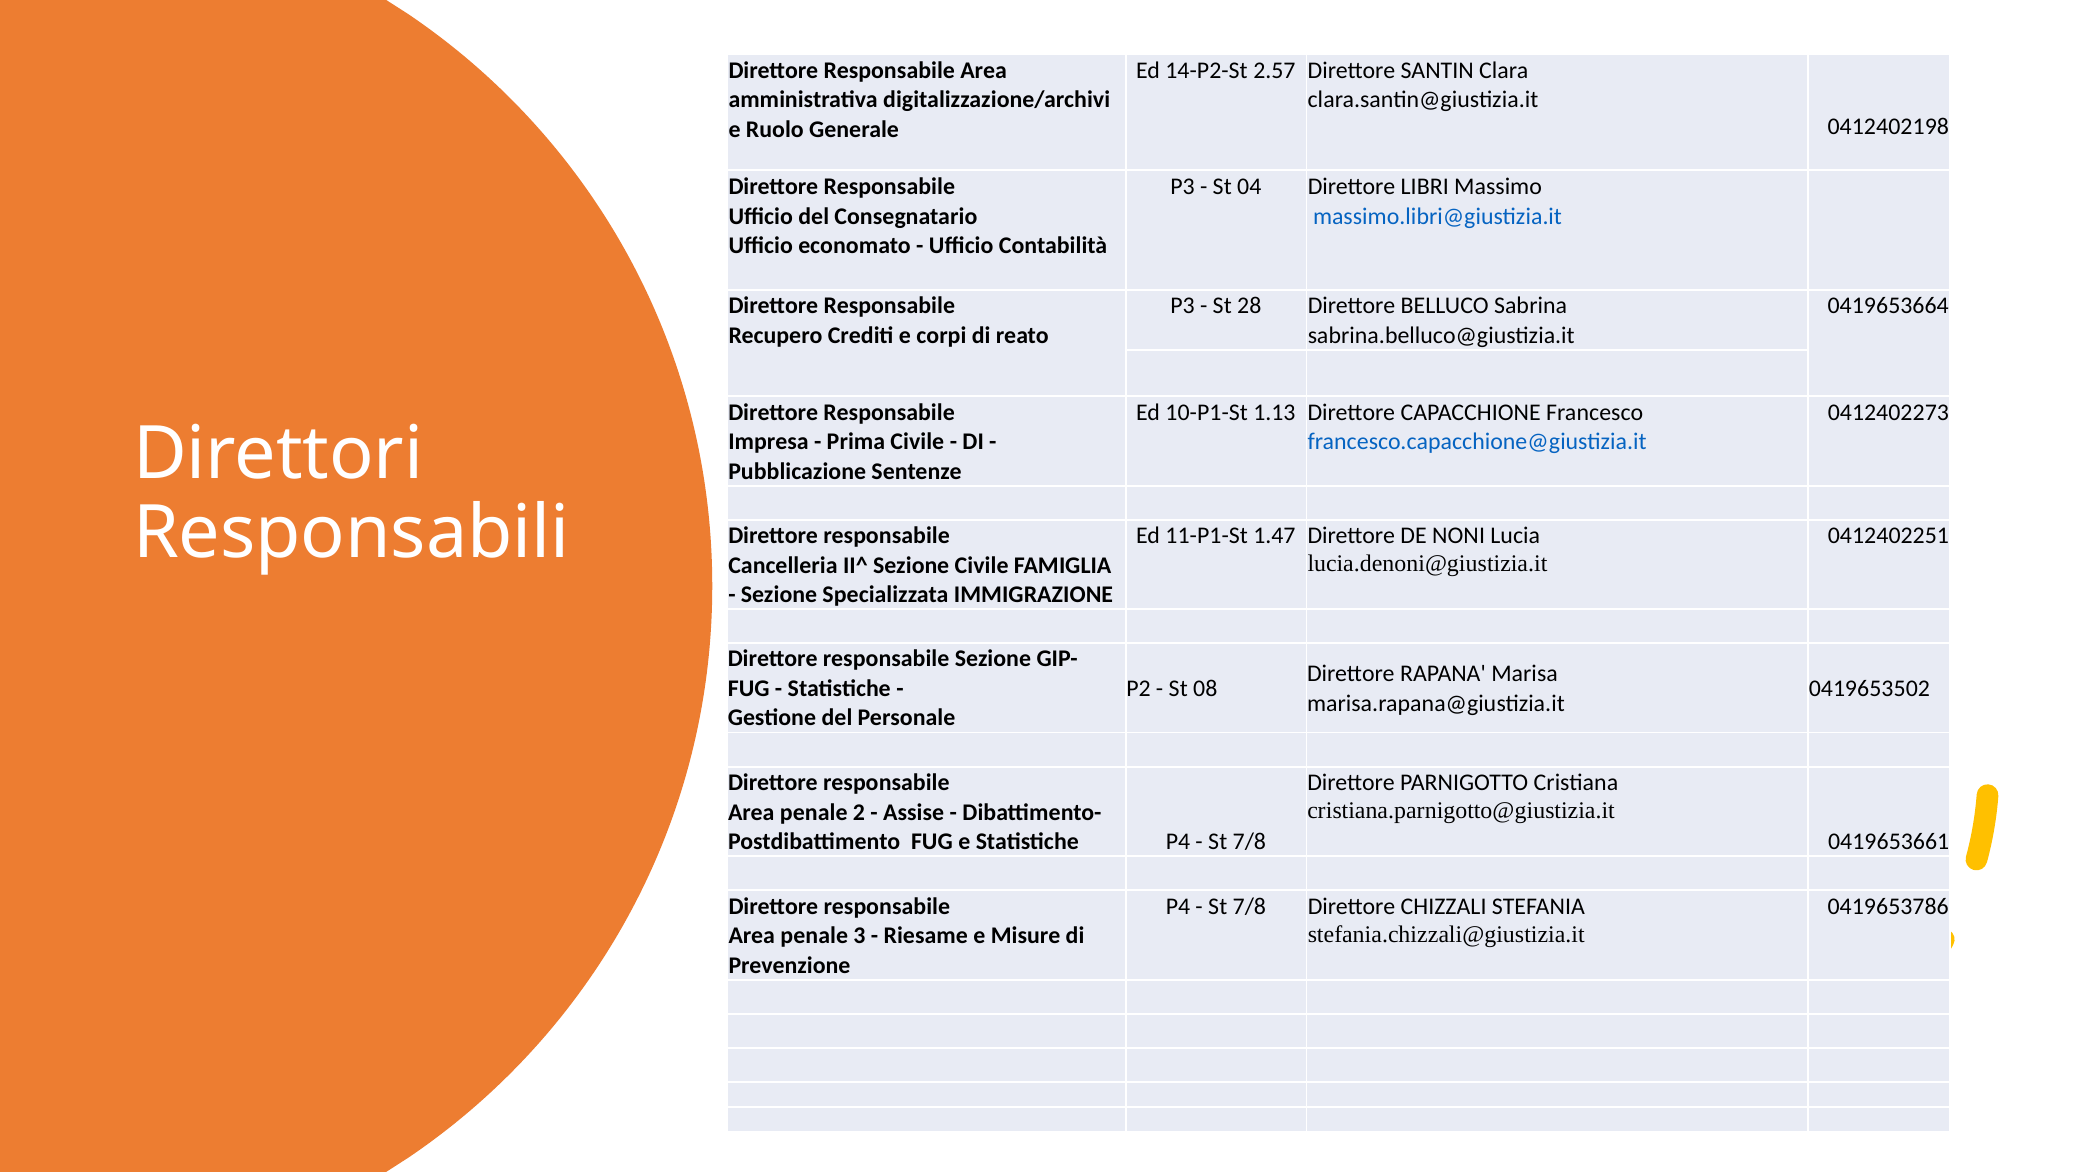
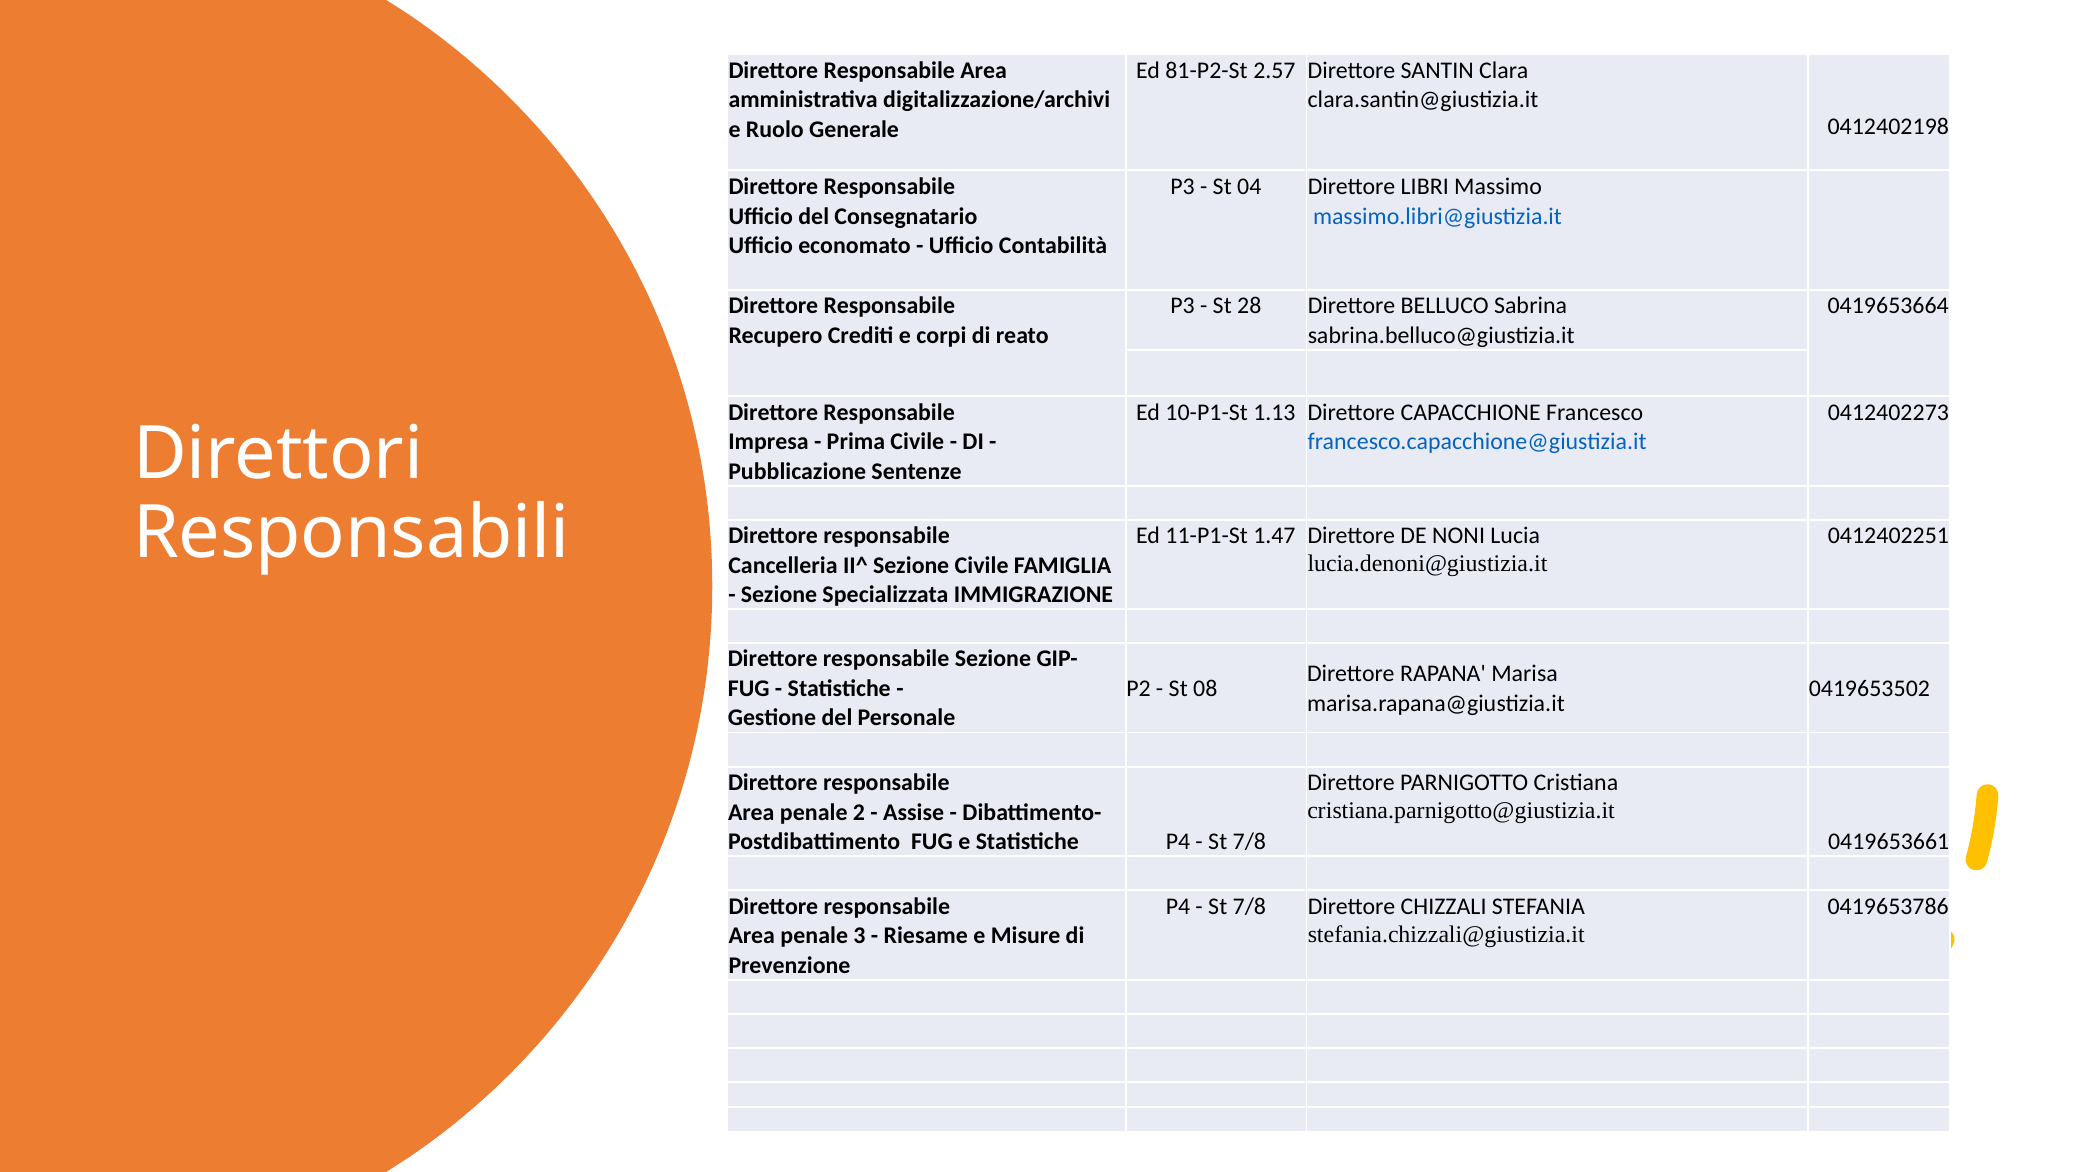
14-P2-St: 14-P2-St -> 81-P2-St
